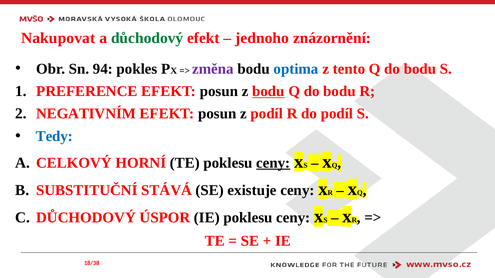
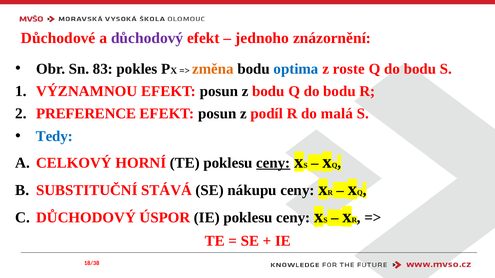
Nakupovat: Nakupovat -> Důchodové
důchodový at (147, 38) colour: green -> purple
94: 94 -> 83
změna colour: purple -> orange
tento: tento -> roste
PREFERENCE: PREFERENCE -> VÝZNAMNOU
bodu at (268, 91) underline: present -> none
NEGATIVNÍM: NEGATIVNÍM -> PREFERENCE
do podíl: podíl -> malá
existuje: existuje -> nákupu
